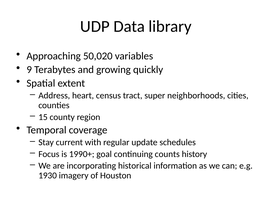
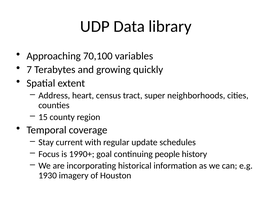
50,020: 50,020 -> 70,100
9: 9 -> 7
counts: counts -> people
